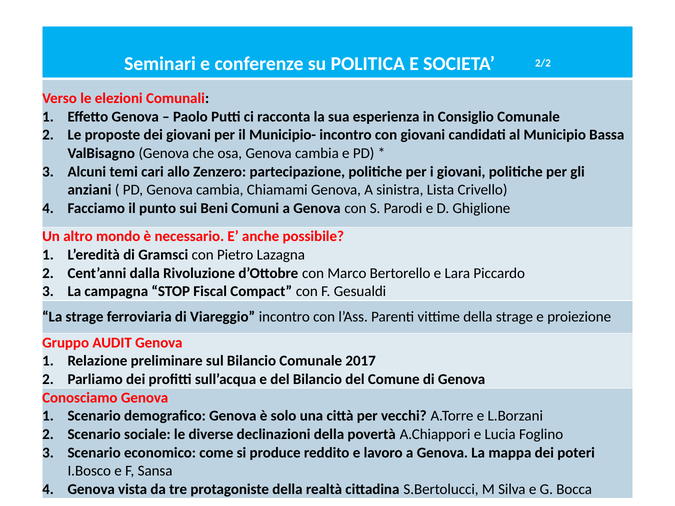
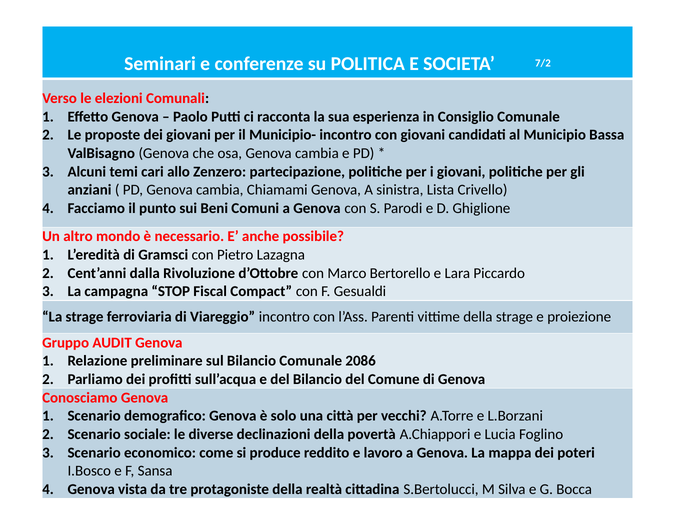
2/2: 2/2 -> 7/2
2017: 2017 -> 2086
